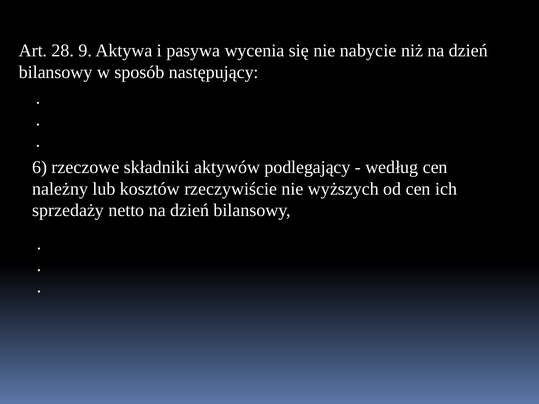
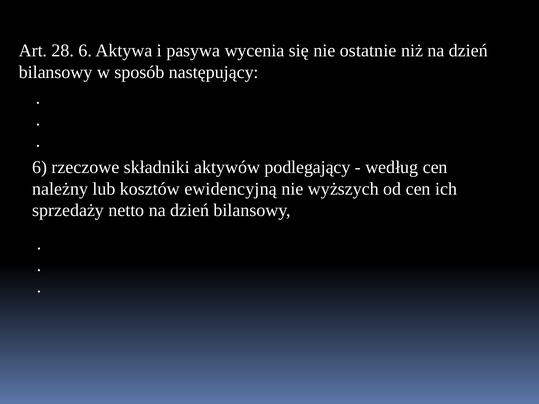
28 9: 9 -> 6
nabycie: nabycie -> ostatnie
rzeczywiście: rzeczywiście -> ewidencyjną
